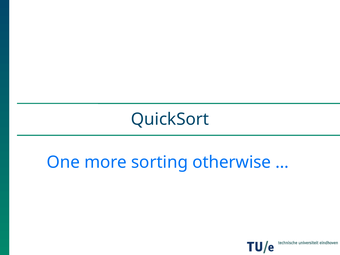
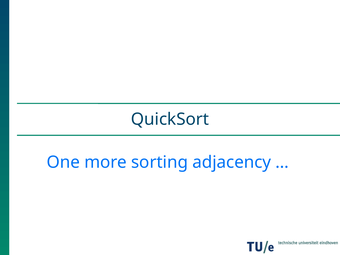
otherwise: otherwise -> adjacency
